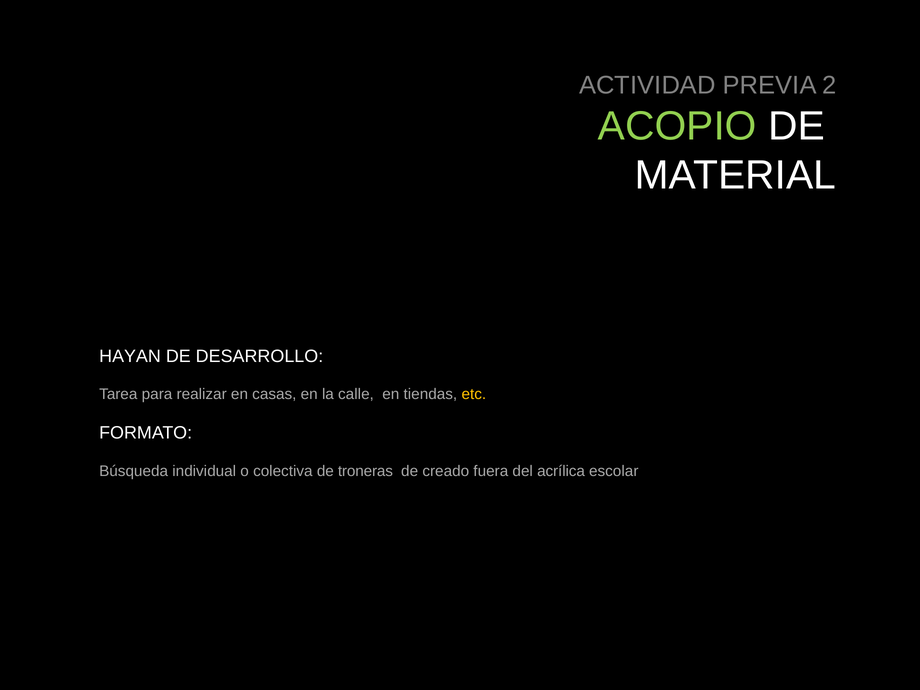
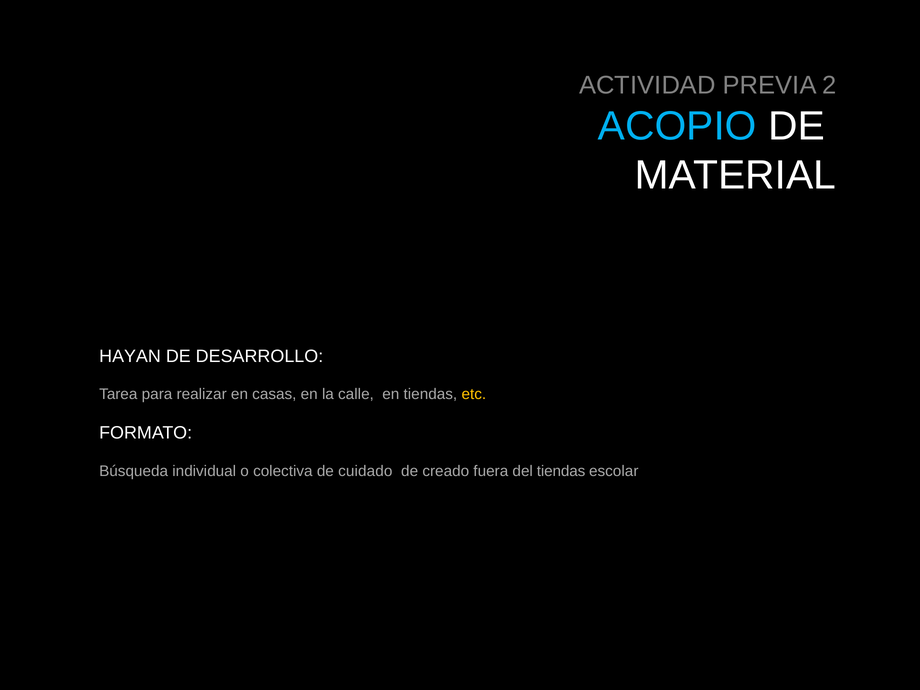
ACOPIO colour: light green -> light blue
troneras: troneras -> cuidado
del acrílica: acrílica -> tiendas
